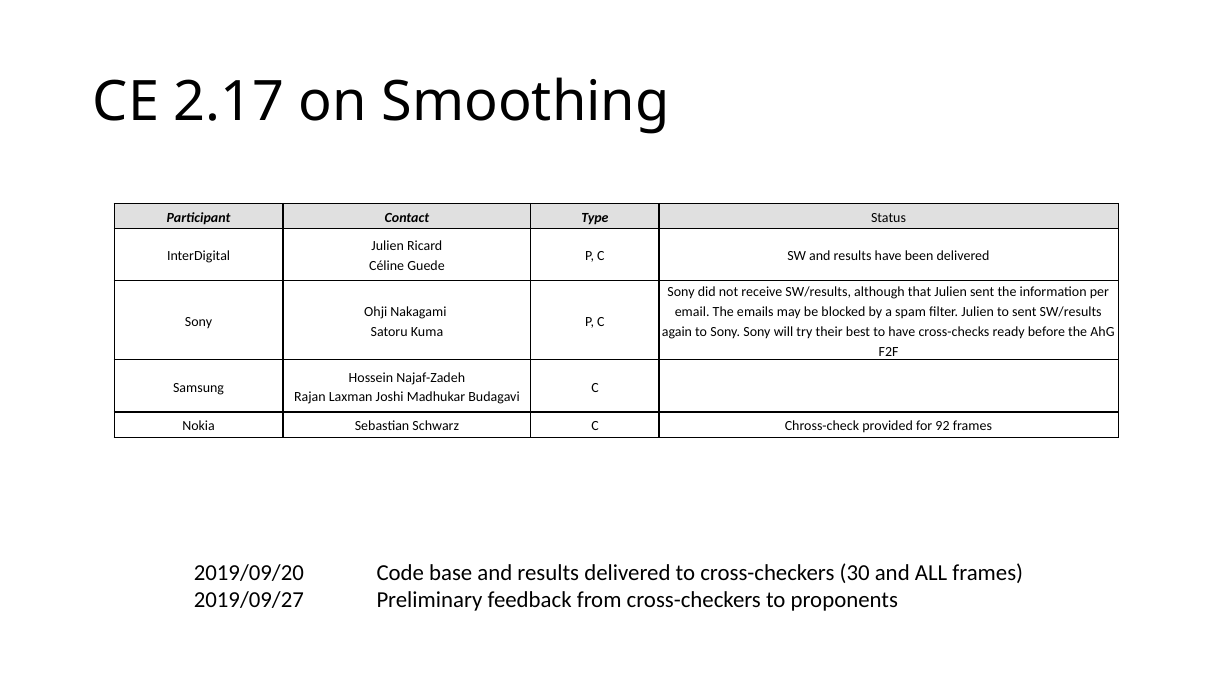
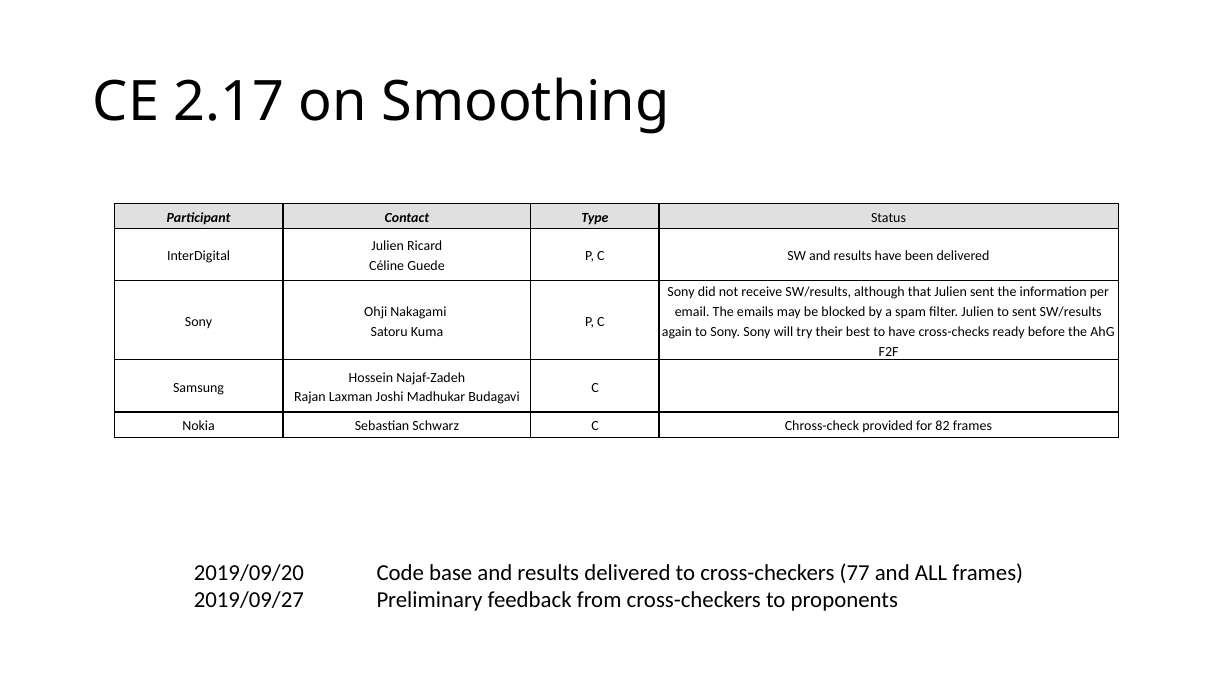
92: 92 -> 82
30: 30 -> 77
